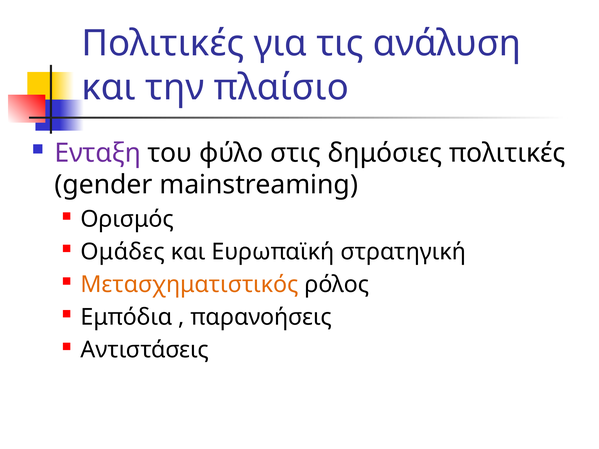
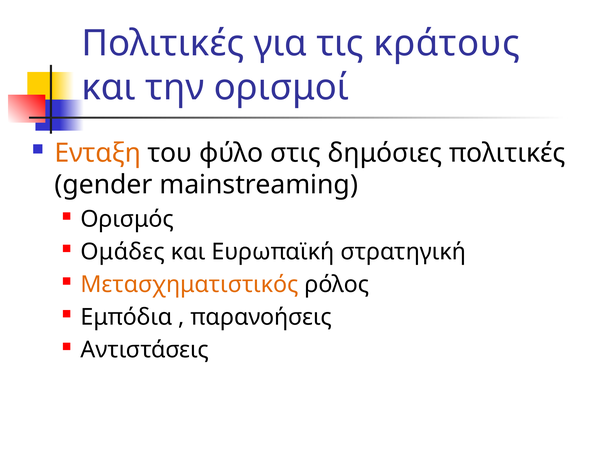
ανάλυση: ανάλυση -> κράτους
πλαίσιο: πλαίσιο -> ορισμοί
Ενταξη colour: purple -> orange
